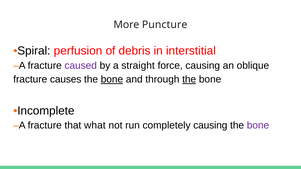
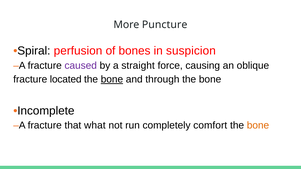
debris: debris -> bones
interstitial: interstitial -> suspicion
causes: causes -> located
the at (189, 79) underline: present -> none
completely causing: causing -> comfort
bone at (258, 126) colour: purple -> orange
